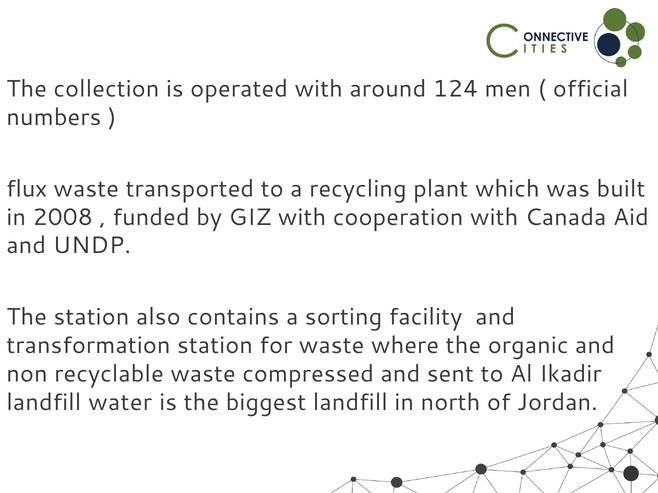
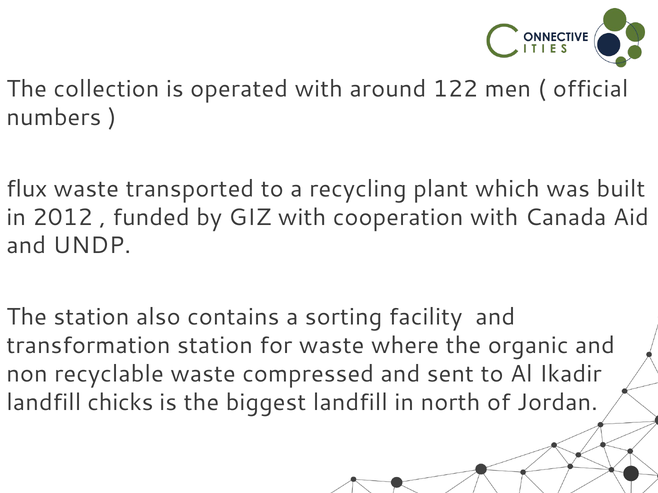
124: 124 -> 122
2008: 2008 -> 2012
water: water -> chicks
